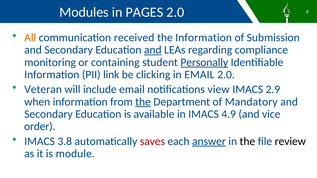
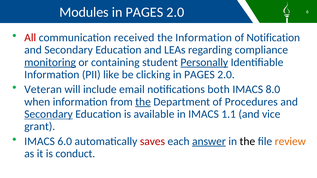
All colour: orange -> red
Submission: Submission -> Notification
and at (153, 50) underline: present -> none
monitoring underline: none -> present
link: link -> like
EMAIL at (199, 75): EMAIL -> PAGES
view: view -> both
2.9: 2.9 -> 8.0
Mandatory: Mandatory -> Procedures
Secondary at (49, 114) underline: none -> present
4.9: 4.9 -> 1.1
order: order -> grant
3.8: 3.8 -> 6.0
review colour: black -> orange
module: module -> conduct
